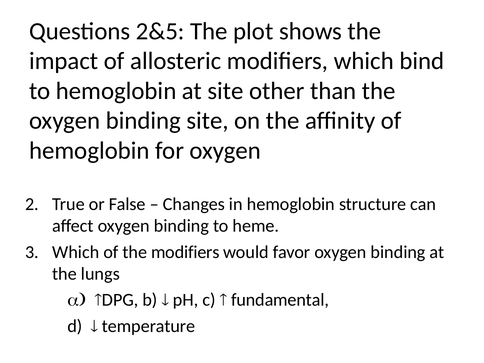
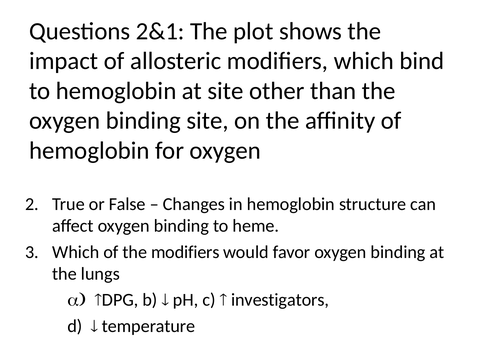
2&5: 2&5 -> 2&1
fundamental: fundamental -> investigators
